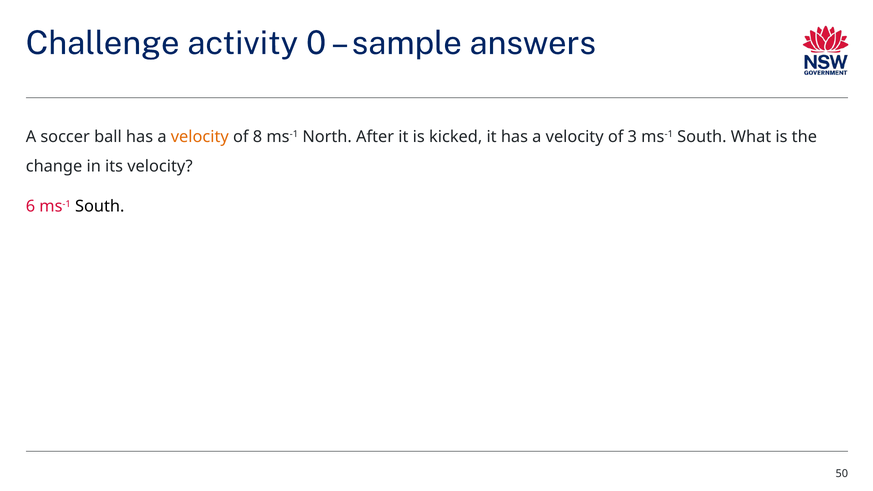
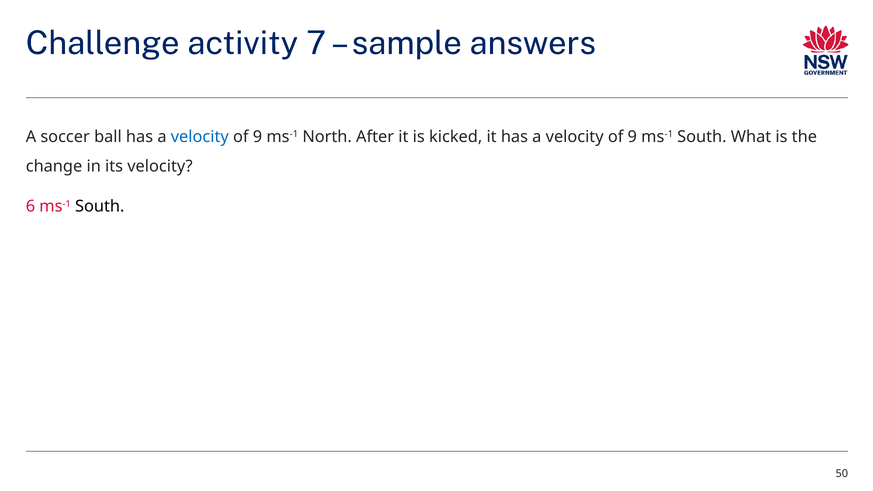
0: 0 -> 7
velocity at (200, 137) colour: orange -> blue
8 at (257, 137): 8 -> 9
3 at (632, 137): 3 -> 9
